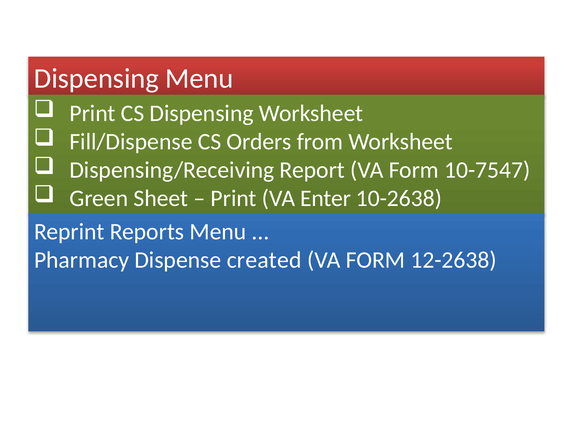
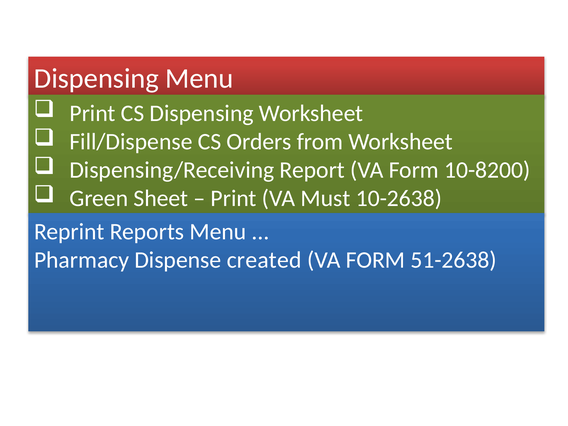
10-7547: 10-7547 -> 10-8200
Enter: Enter -> Must
12-2638: 12-2638 -> 51-2638
